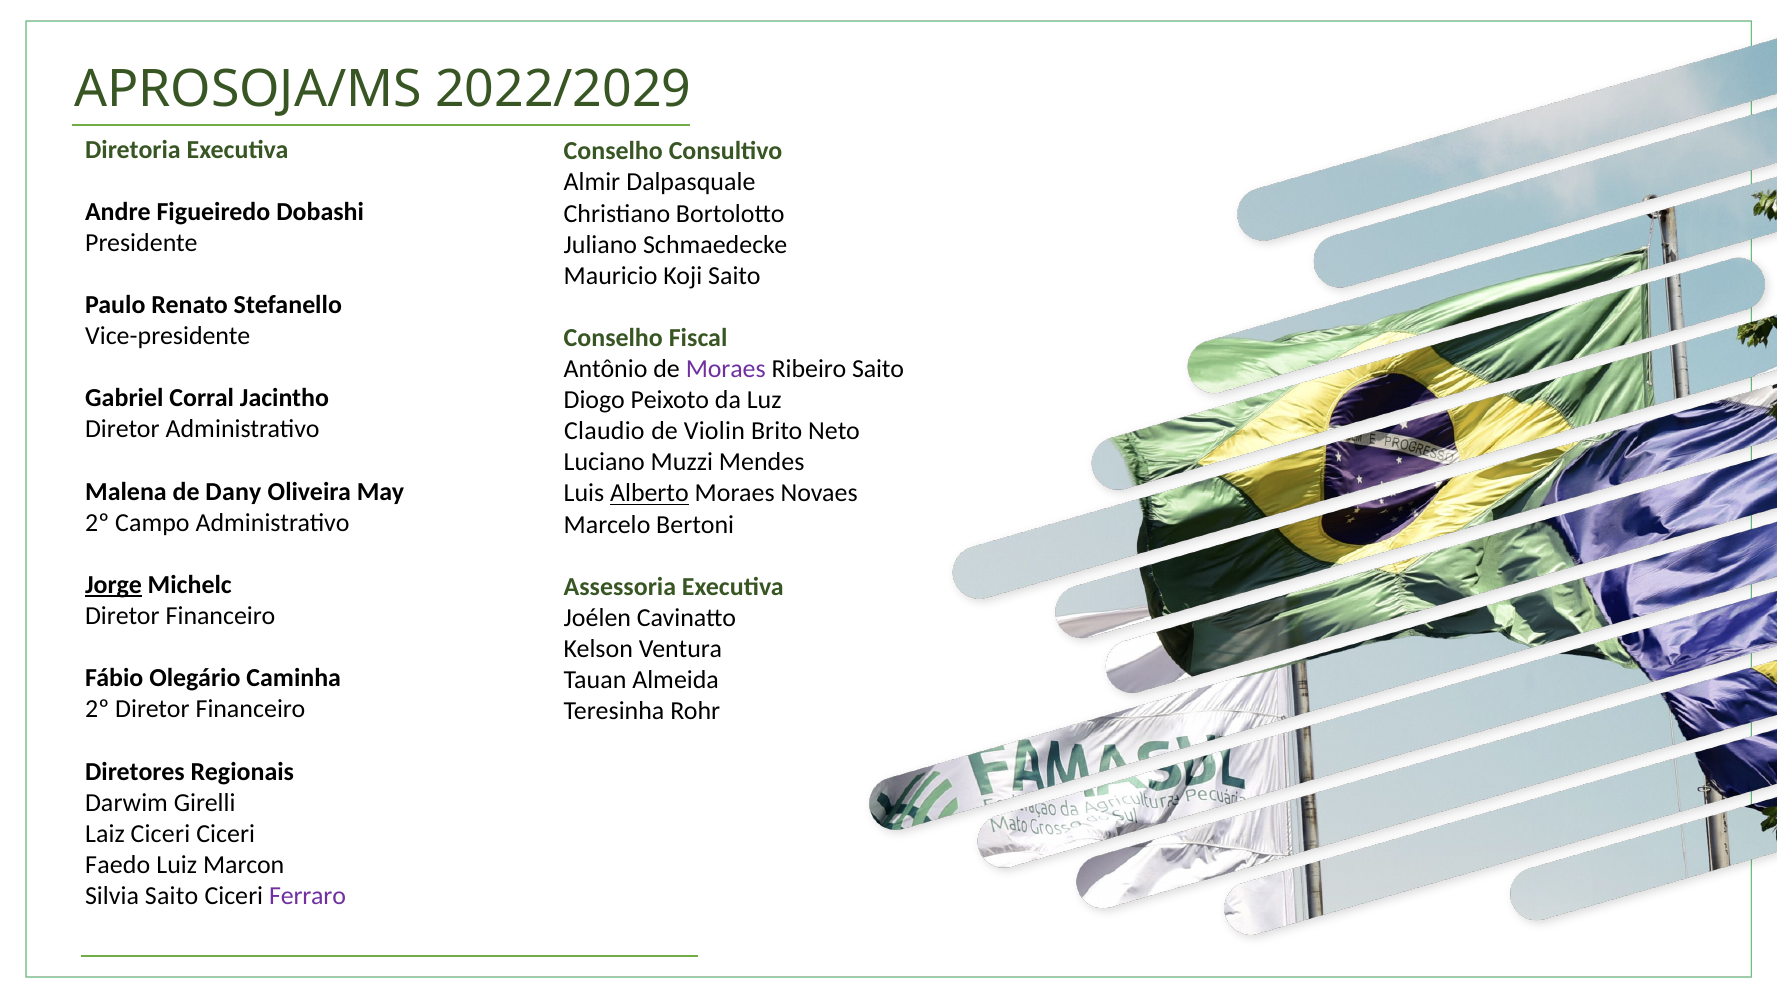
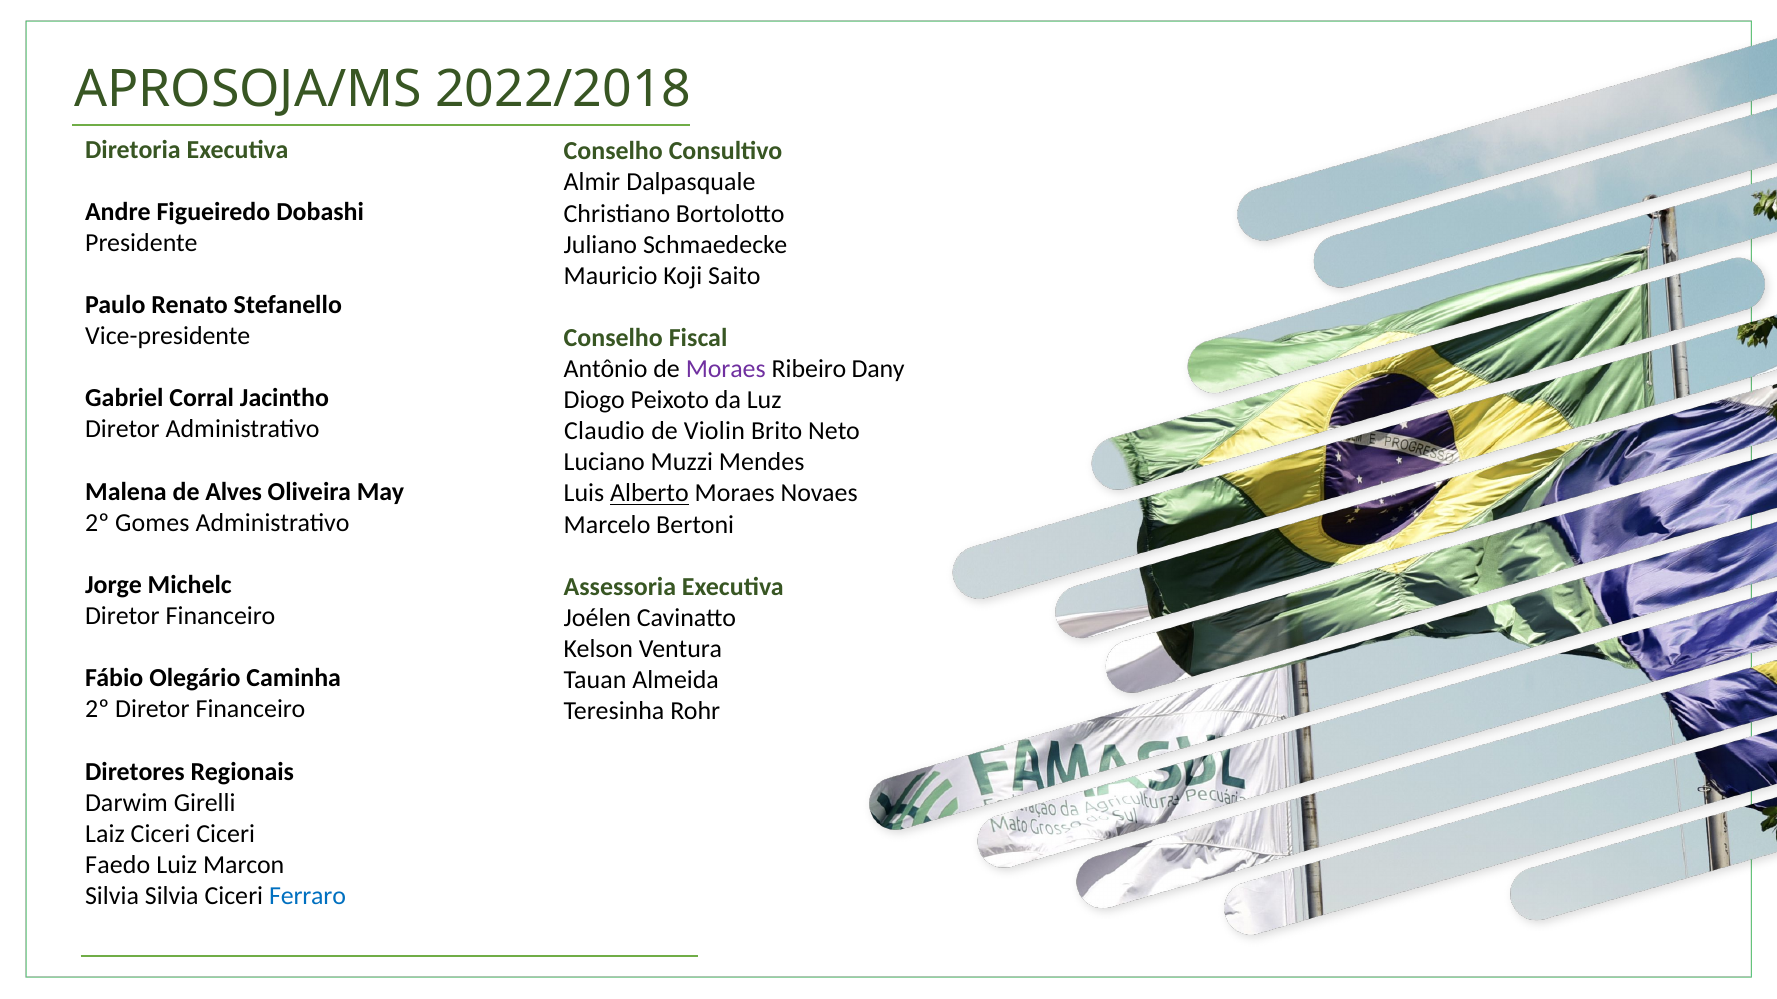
2022/2029: 2022/2029 -> 2022/2018
Ribeiro Saito: Saito -> Dany
Dany: Dany -> Alves
Campo: Campo -> Gomes
Jorge underline: present -> none
Silvia Saito: Saito -> Silvia
Ferraro colour: purple -> blue
